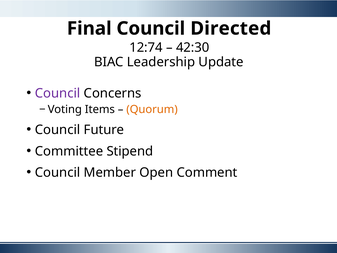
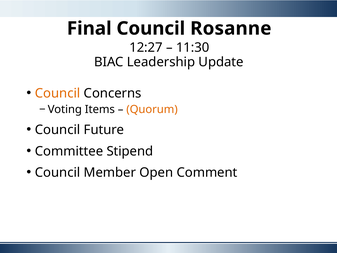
Directed: Directed -> Rosanne
12:74: 12:74 -> 12:27
42:30: 42:30 -> 11:30
Council at (58, 93) colour: purple -> orange
